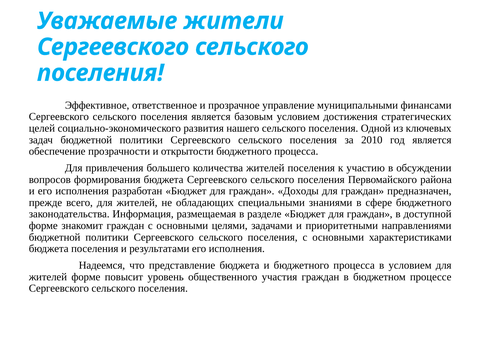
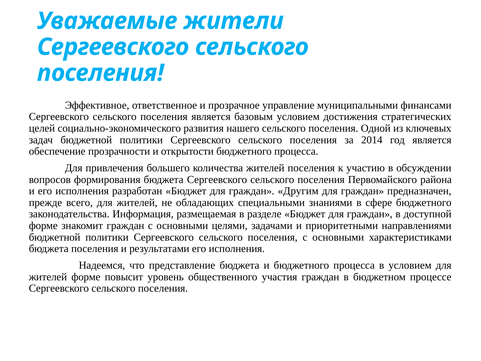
2010: 2010 -> 2014
Доходы: Доходы -> Другим
